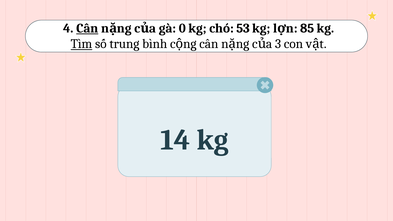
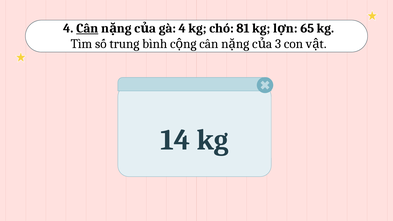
0 at (182, 28): 0 -> 4
53: 53 -> 81
85: 85 -> 65
Tìm underline: present -> none
